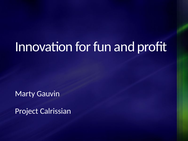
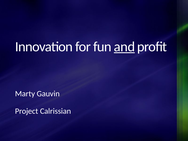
and underline: none -> present
